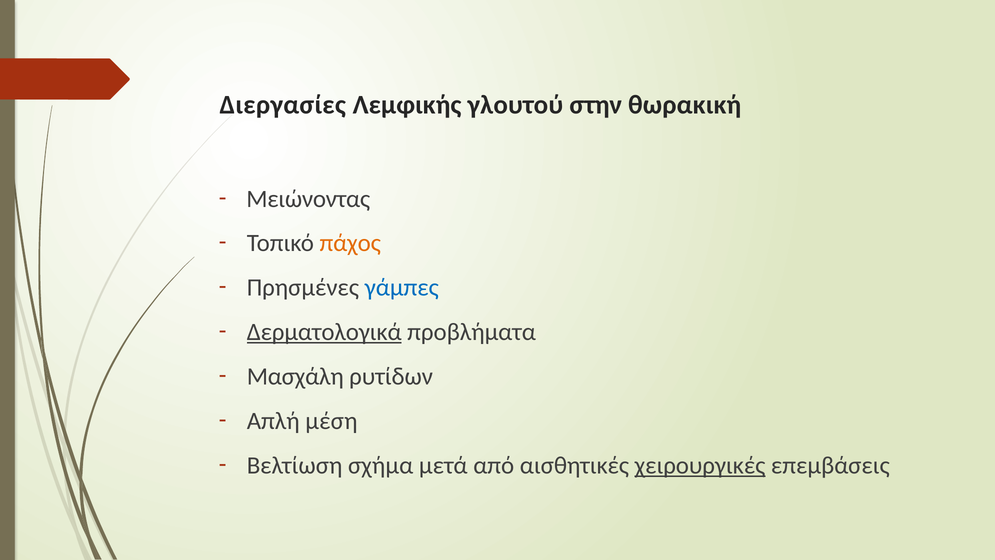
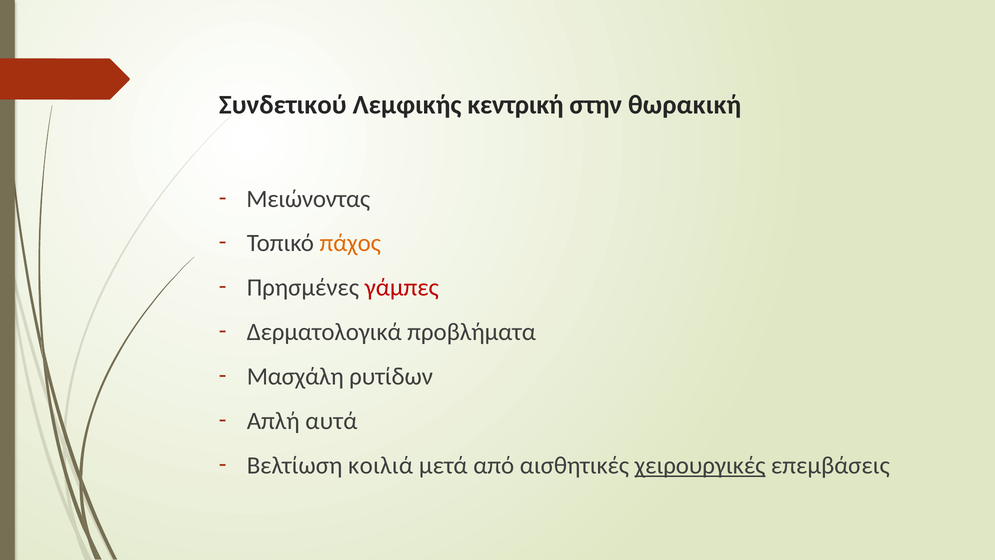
Διεργασίες: Διεργασίες -> Συνδετικού
γλουτού: γλουτού -> κεντρική
γάμπες colour: blue -> red
Δερματολογικά underline: present -> none
μέση: μέση -> αυτά
σχήμα: σχήμα -> κοιλιά
